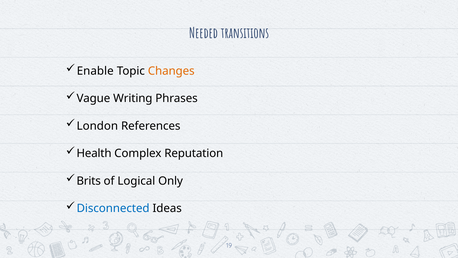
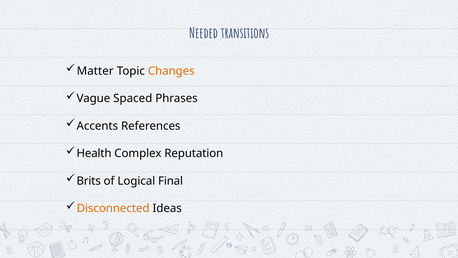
Enable: Enable -> Matter
Writing: Writing -> Spaced
London: London -> Accents
Only: Only -> Final
Disconnected colour: blue -> orange
